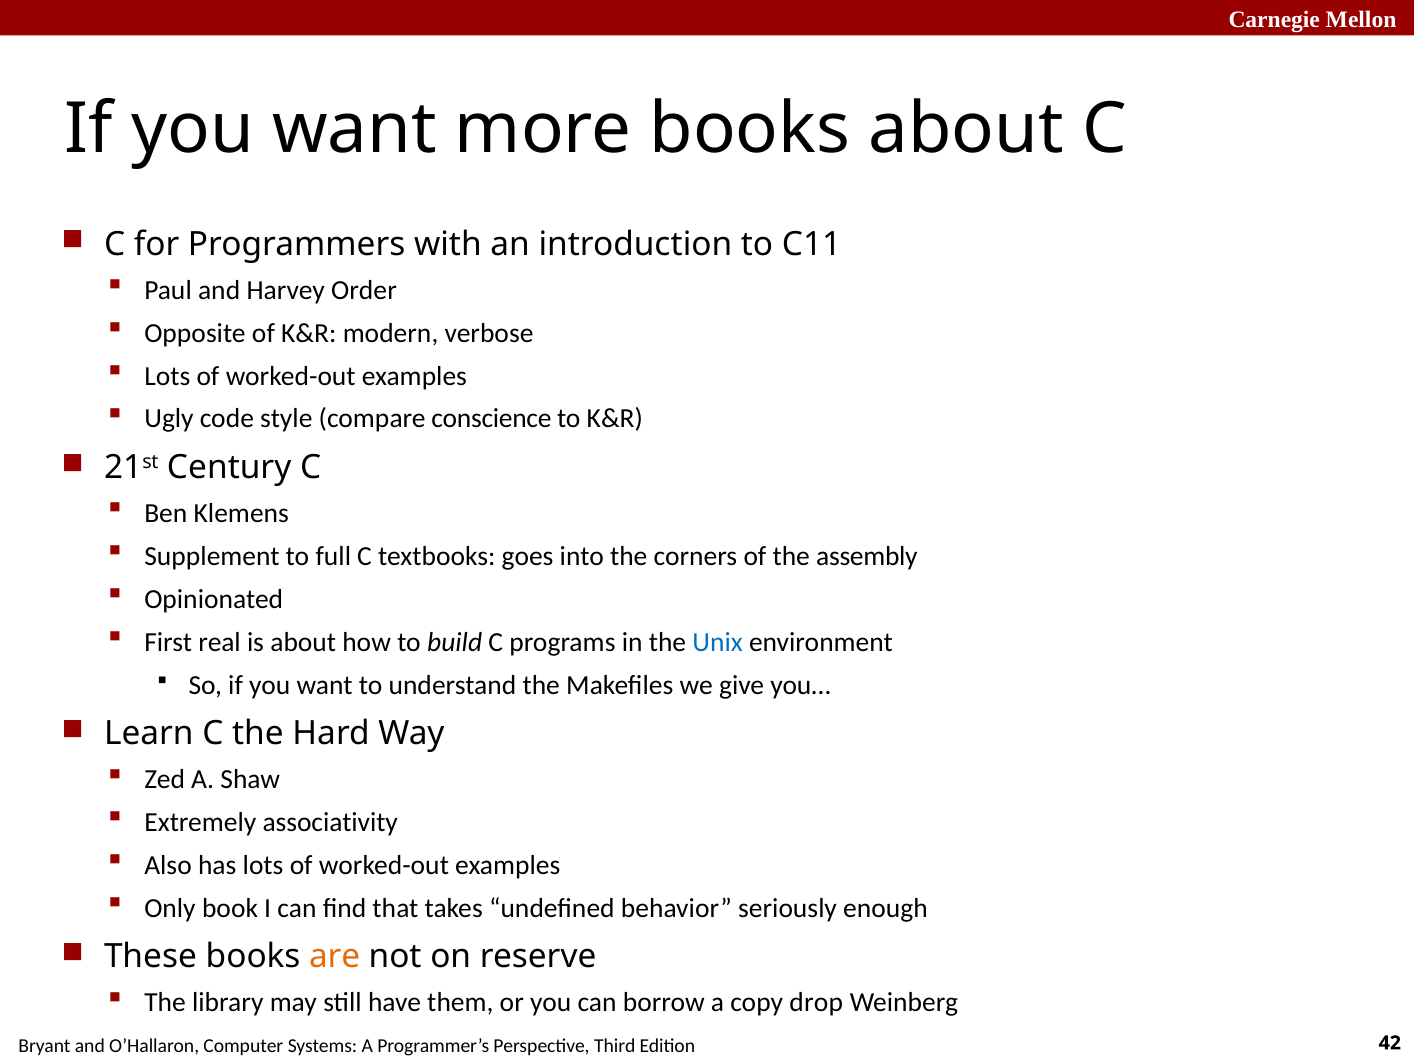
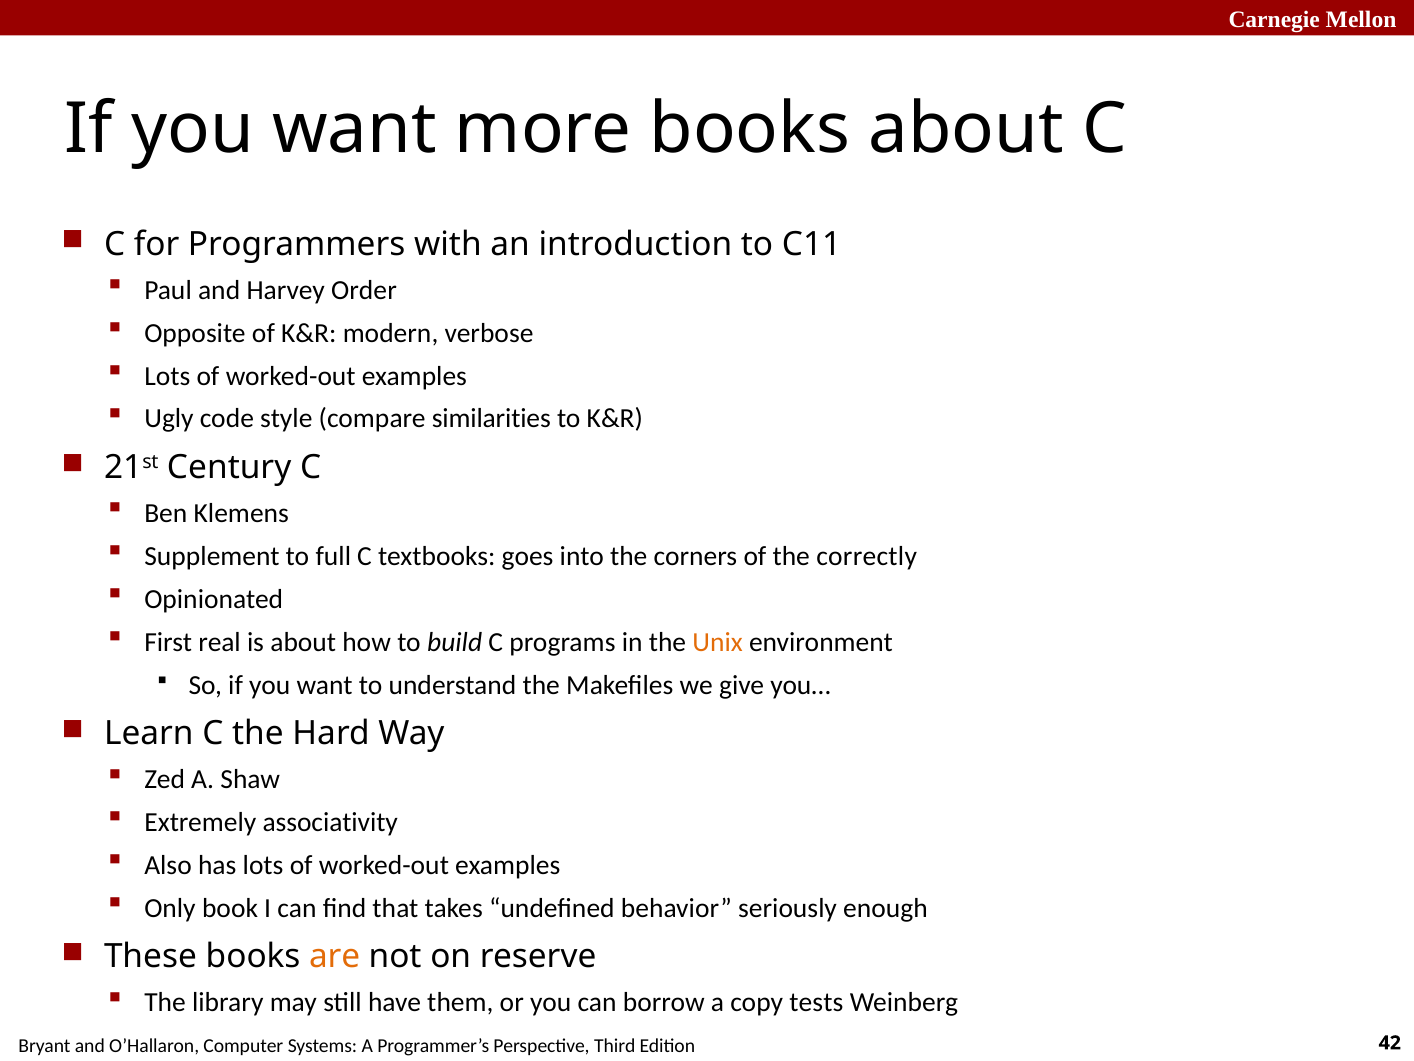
conscience: conscience -> similarities
assembly: assembly -> correctly
Unix colour: blue -> orange
drop: drop -> tests
